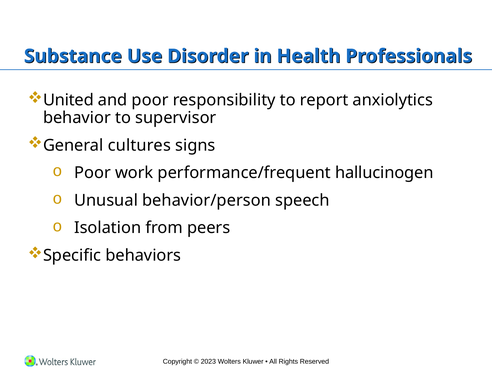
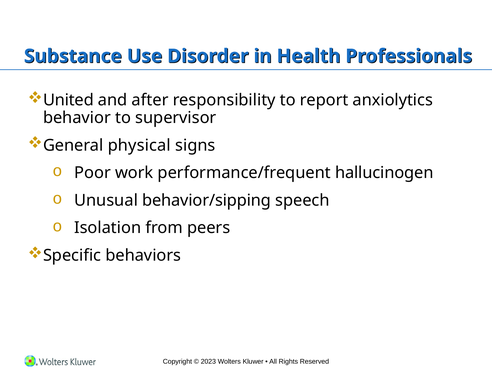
and poor: poor -> after
cultures: cultures -> physical
behavior/person: behavior/person -> behavior/sipping
